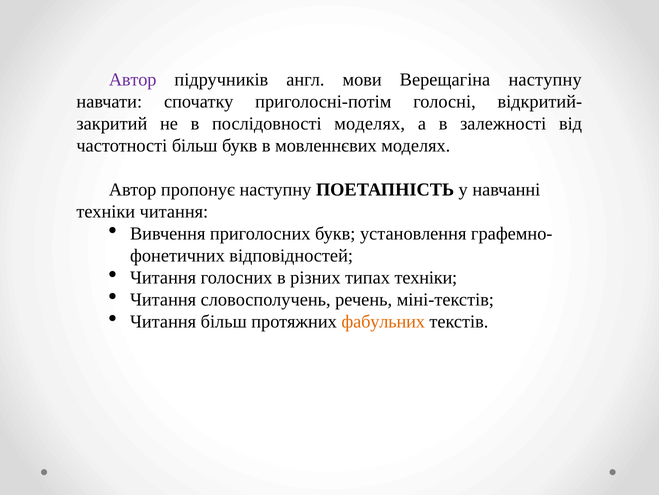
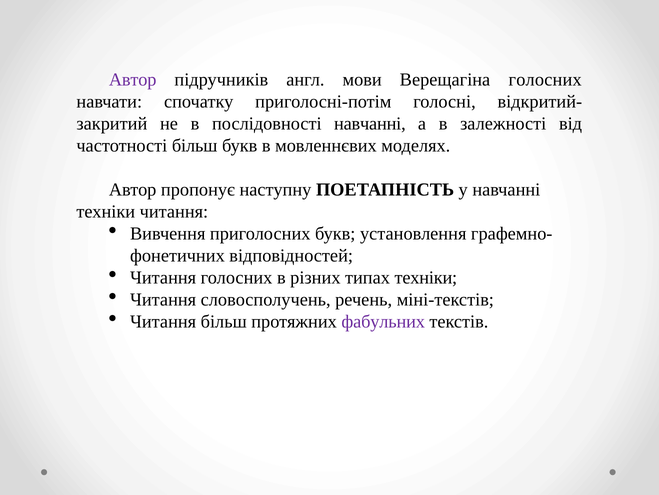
Верещагіна наступну: наступну -> голосних
послідовності моделях: моделях -> навчанні
фабульних colour: orange -> purple
